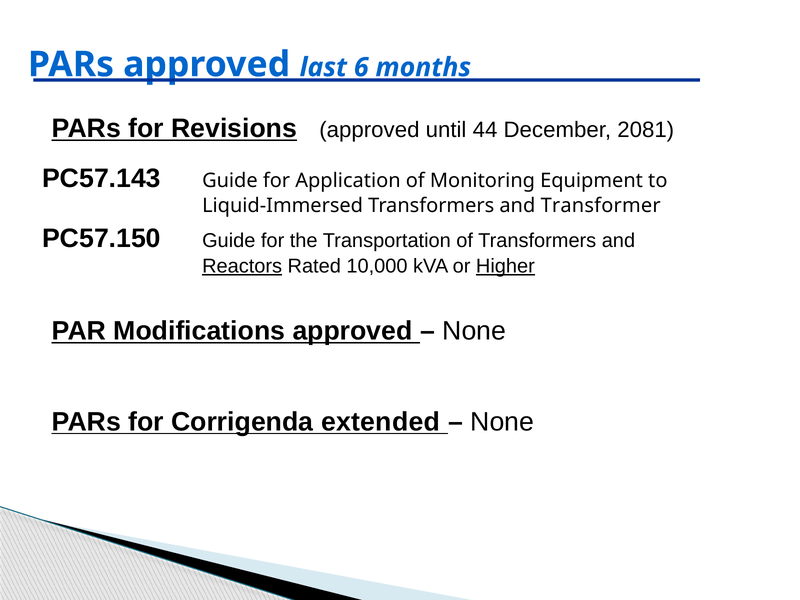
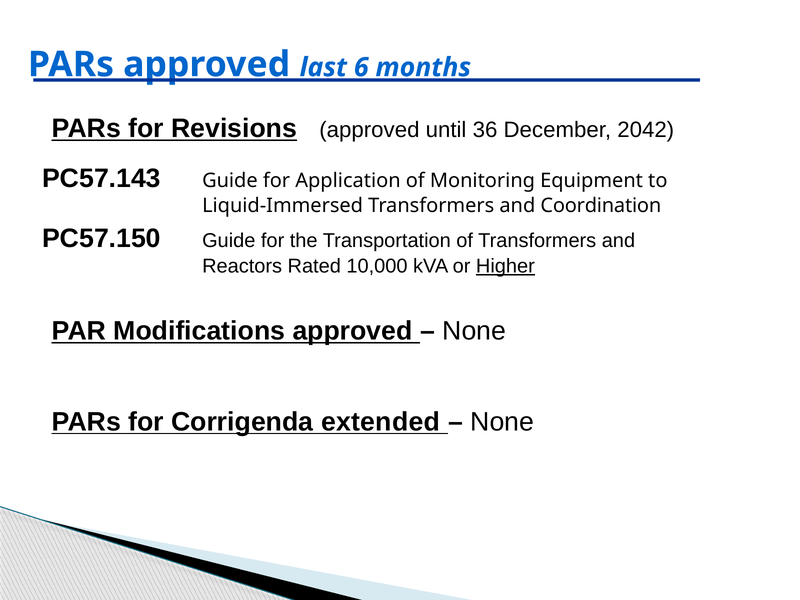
44: 44 -> 36
2081: 2081 -> 2042
Transformer: Transformer -> Coordination
Reactors underline: present -> none
